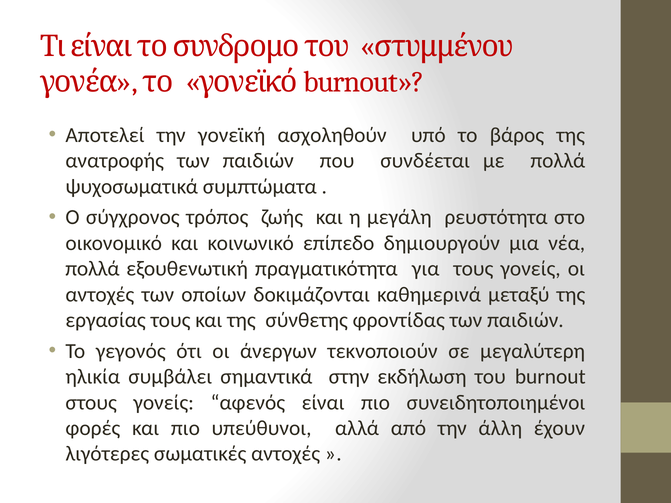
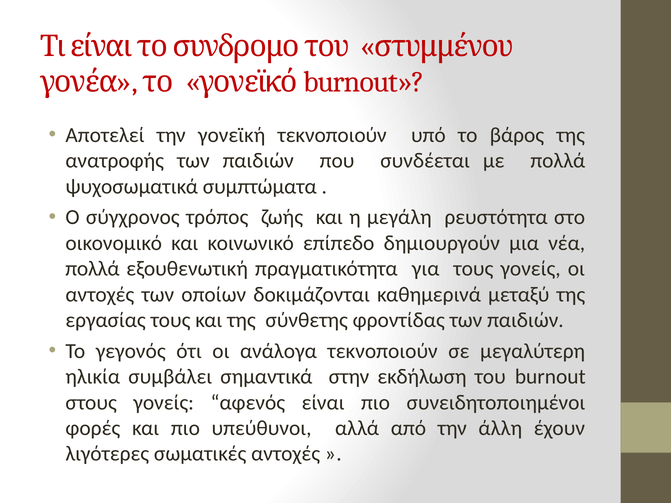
γονεϊκή ασχοληθούν: ασχοληθούν -> τεκνοποιούν
άνεργων: άνεργων -> ανάλογα
